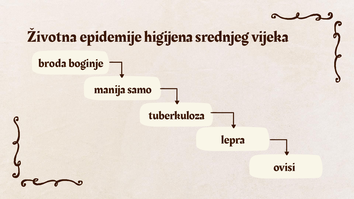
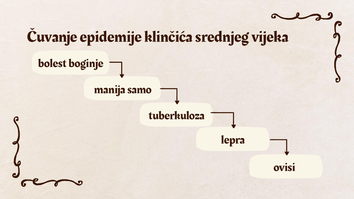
Životna: Životna -> Čuvanje
higijena: higijena -> klinčića
broda: broda -> bolest
